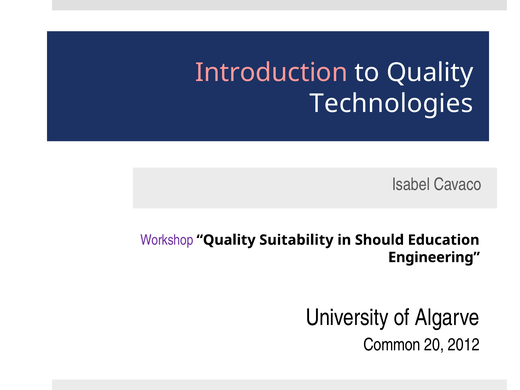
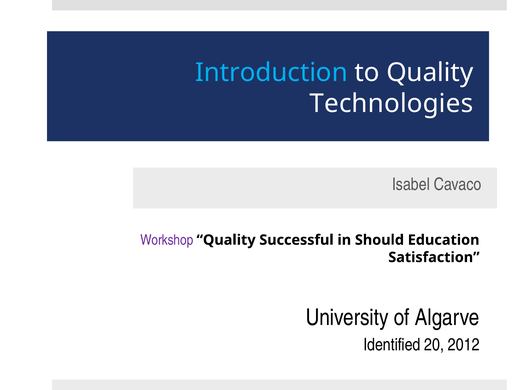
Introduction colour: pink -> light blue
Suitability: Suitability -> Successful
Engineering: Engineering -> Satisfaction
Common: Common -> Identified
